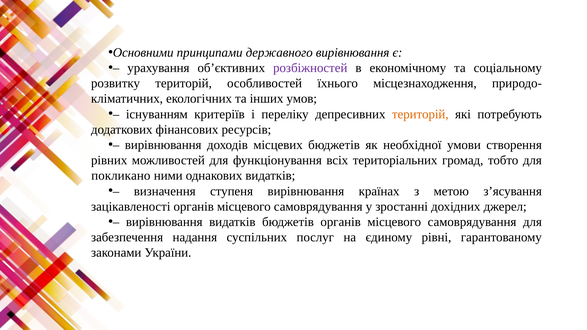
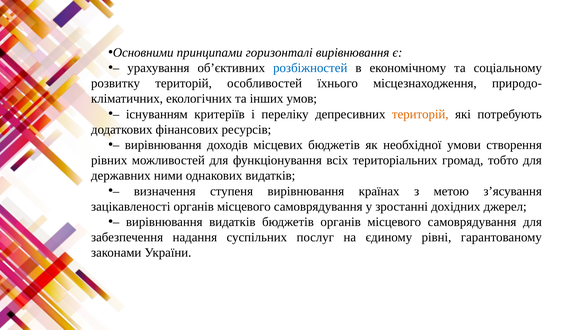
державного: державного -> горизонталі
розбіжностей colour: purple -> blue
покликано: покликано -> державних
